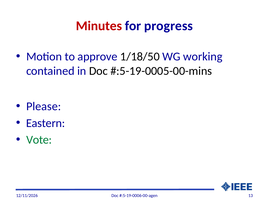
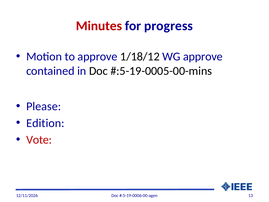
1/18/50: 1/18/50 -> 1/18/12
WG working: working -> approve
Eastern: Eastern -> Edition
Vote colour: green -> red
